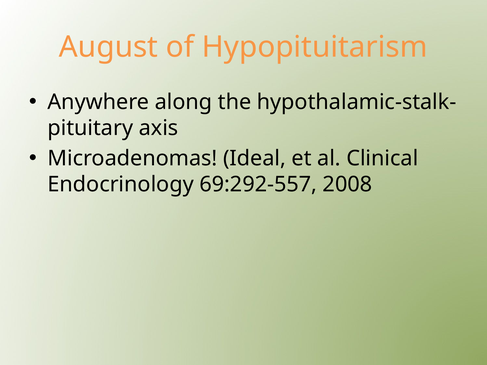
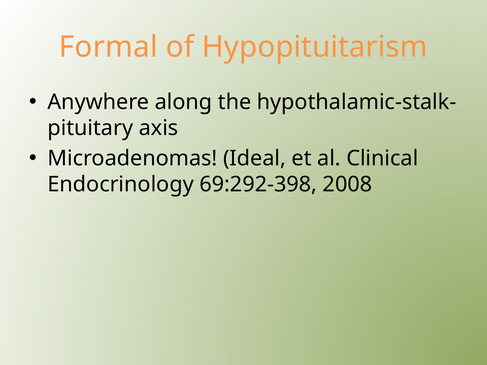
August: August -> Formal
69:292-557: 69:292-557 -> 69:292-398
